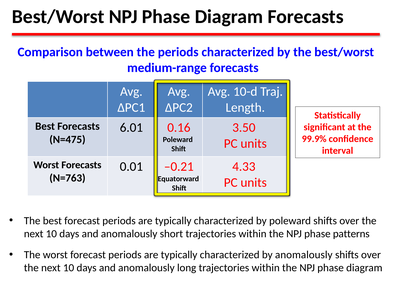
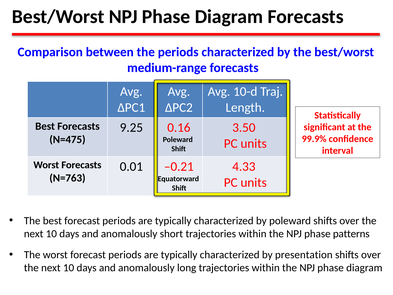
6.01: 6.01 -> 9.25
by anomalously: anomalously -> presentation
